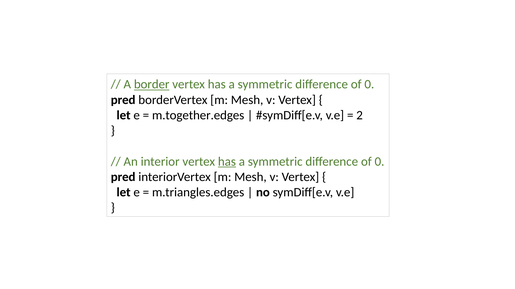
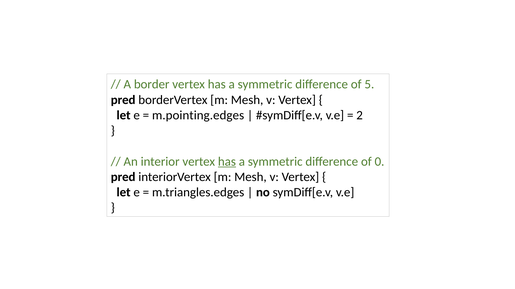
border underline: present -> none
0 at (369, 85): 0 -> 5
m.together.edges: m.together.edges -> m.pointing.edges
